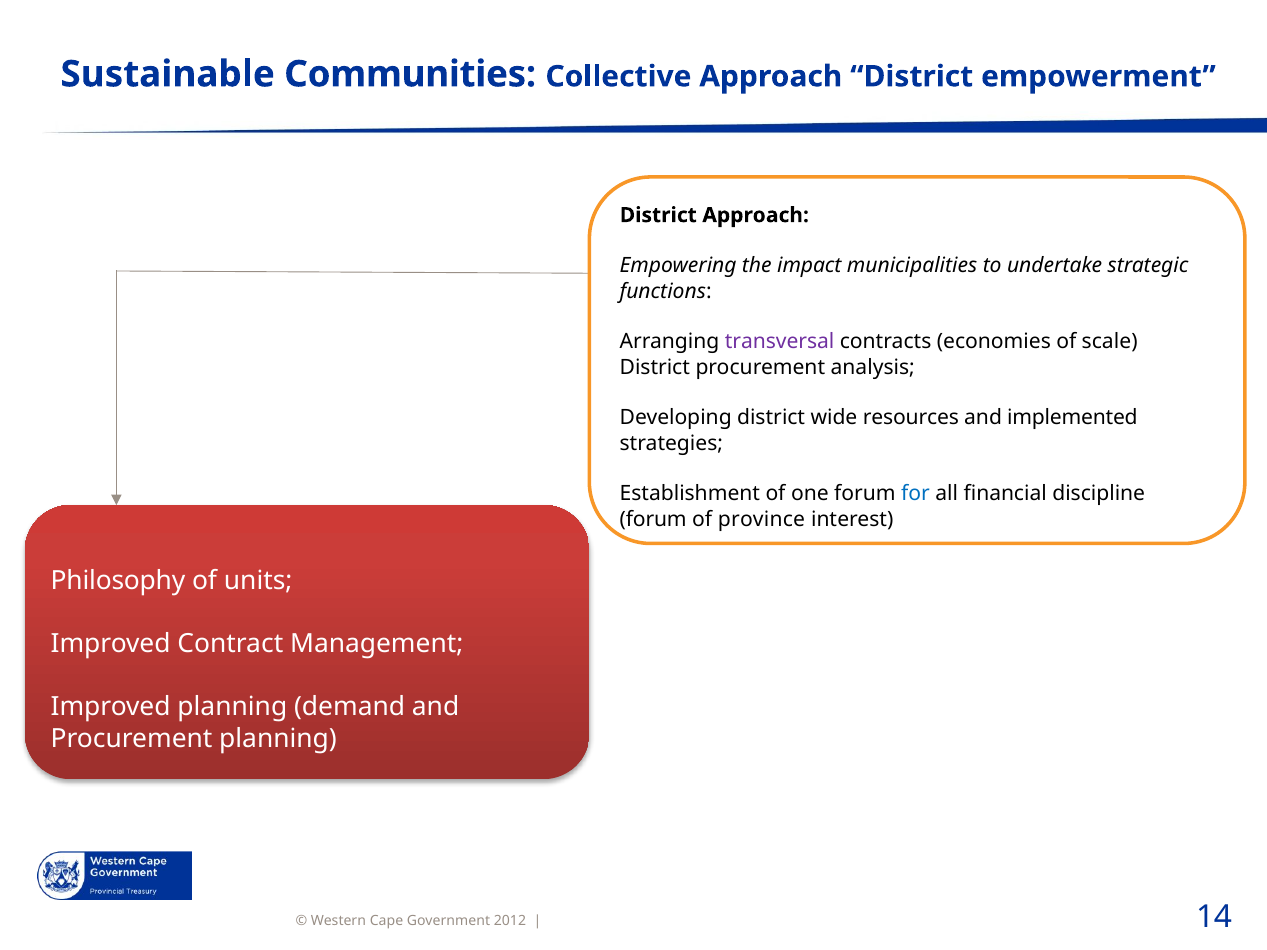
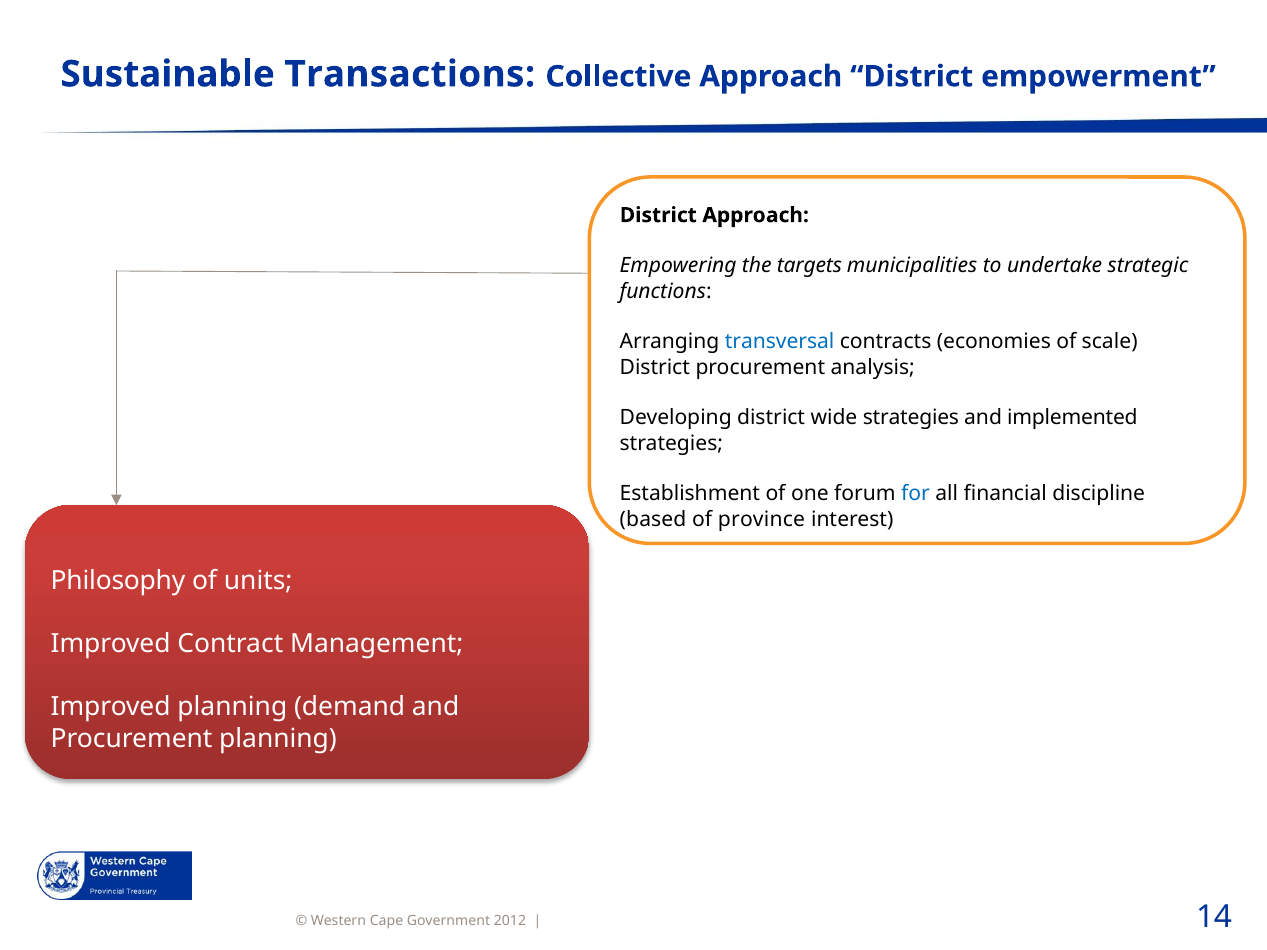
Communities: Communities -> Transactions
impact: impact -> targets
transversal colour: purple -> blue
wide resources: resources -> strategies
forum at (653, 519): forum -> based
